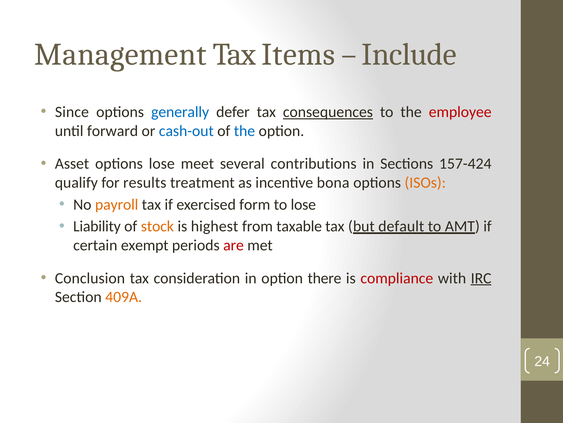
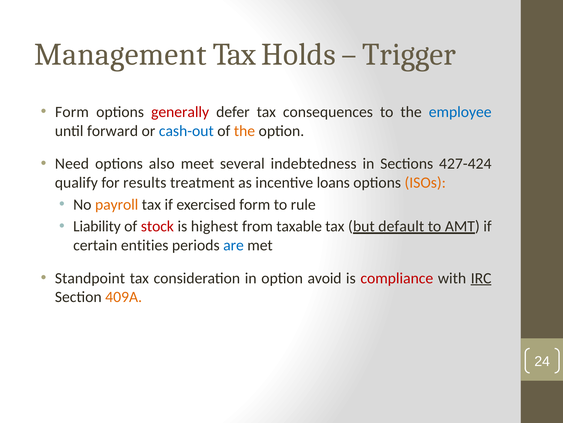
Items: Items -> Holds
Include: Include -> Trigger
Since at (72, 112): Since -> Form
generally colour: blue -> red
consequences underline: present -> none
employee colour: red -> blue
the at (244, 131) colour: blue -> orange
Asset: Asset -> Need
options lose: lose -> also
contributions: contributions -> indebtedness
157-424: 157-424 -> 427-424
bona: bona -> loans
to lose: lose -> rule
stock colour: orange -> red
exempt: exempt -> entities
are colour: red -> blue
Conclusion: Conclusion -> Standpoint
there: there -> avoid
